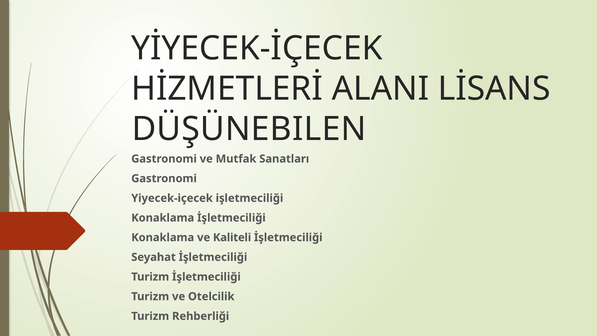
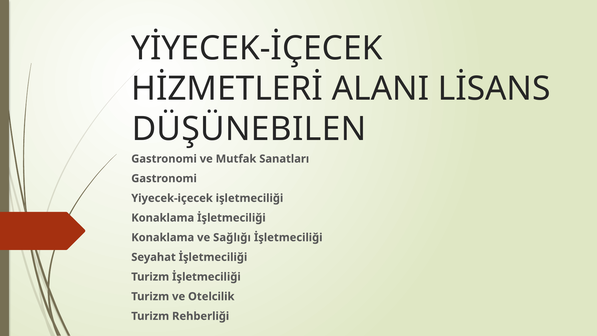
Kaliteli: Kaliteli -> Sağlığı
